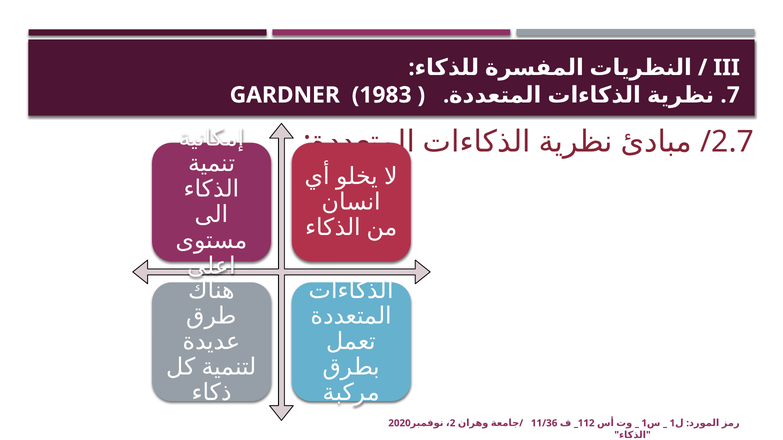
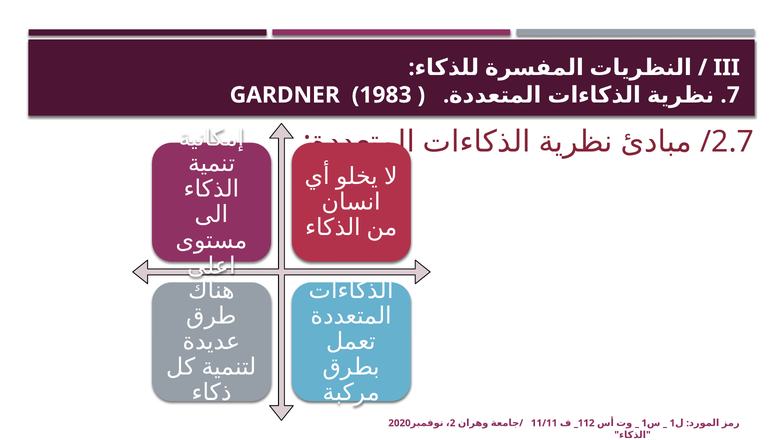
11/36: 11/36 -> 11/11
